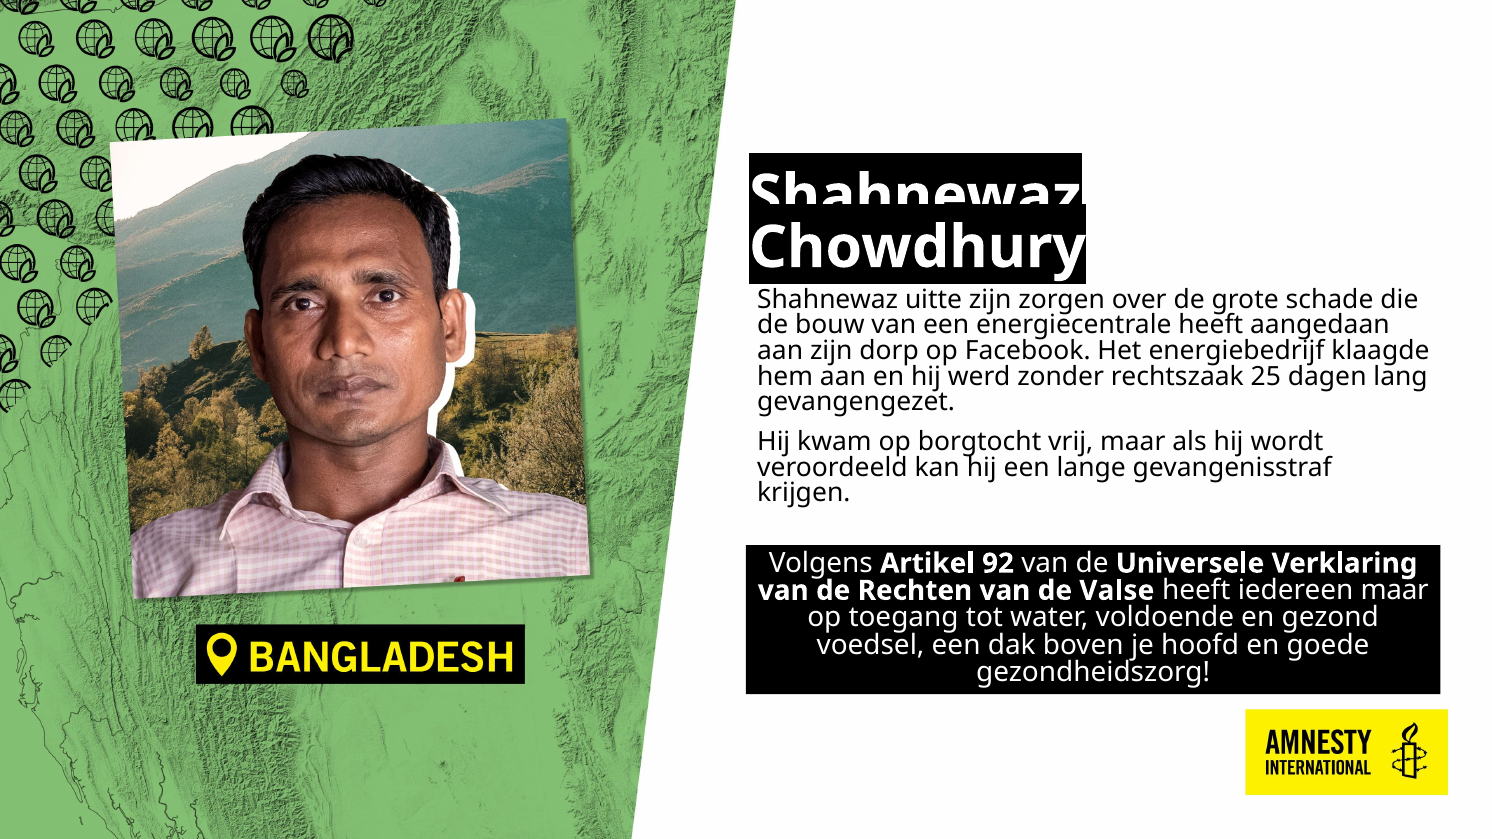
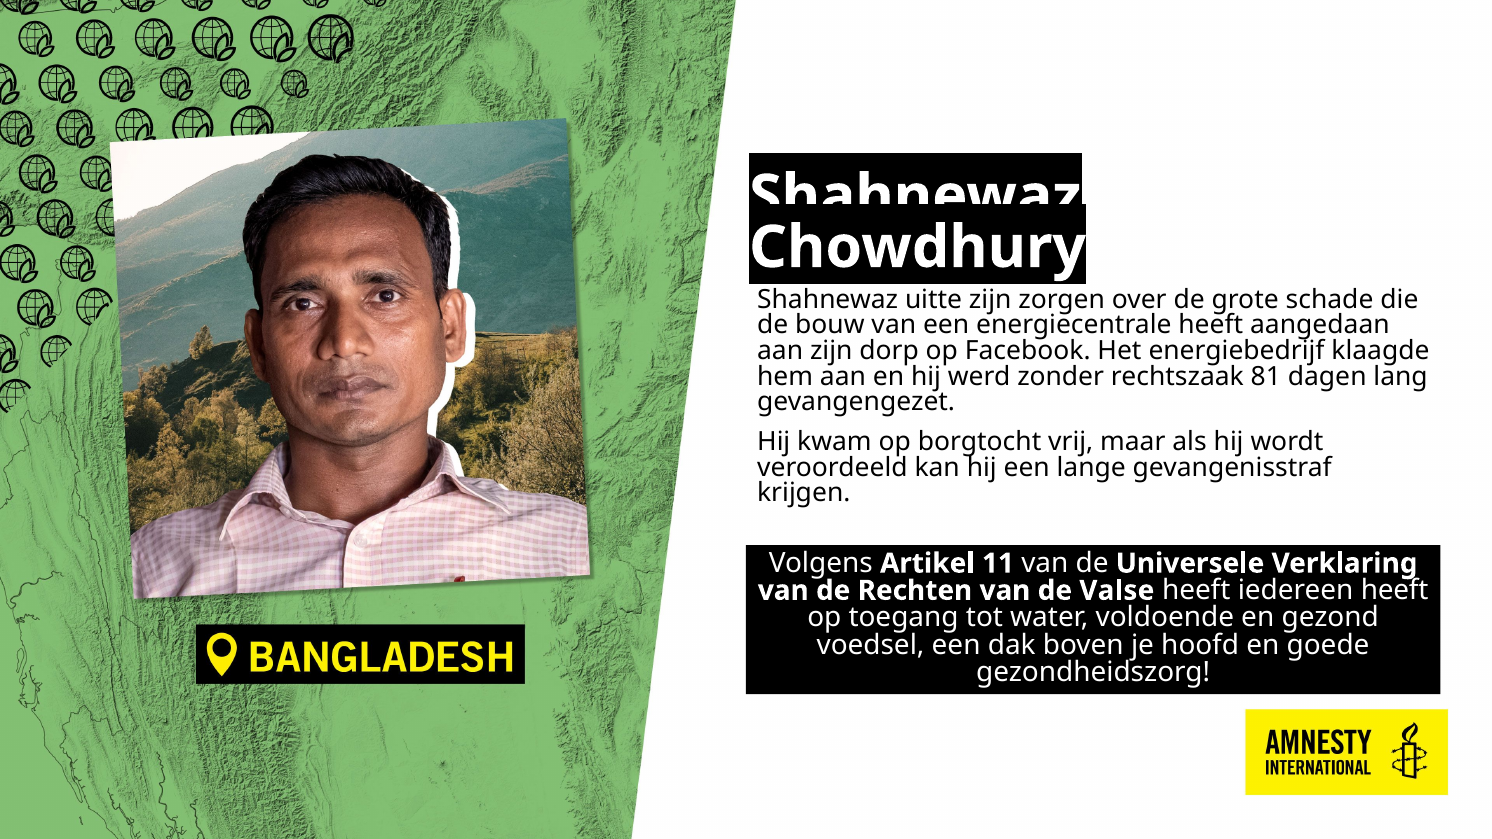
25: 25 -> 81
92: 92 -> 11
iedereen maar: maar -> heeft
